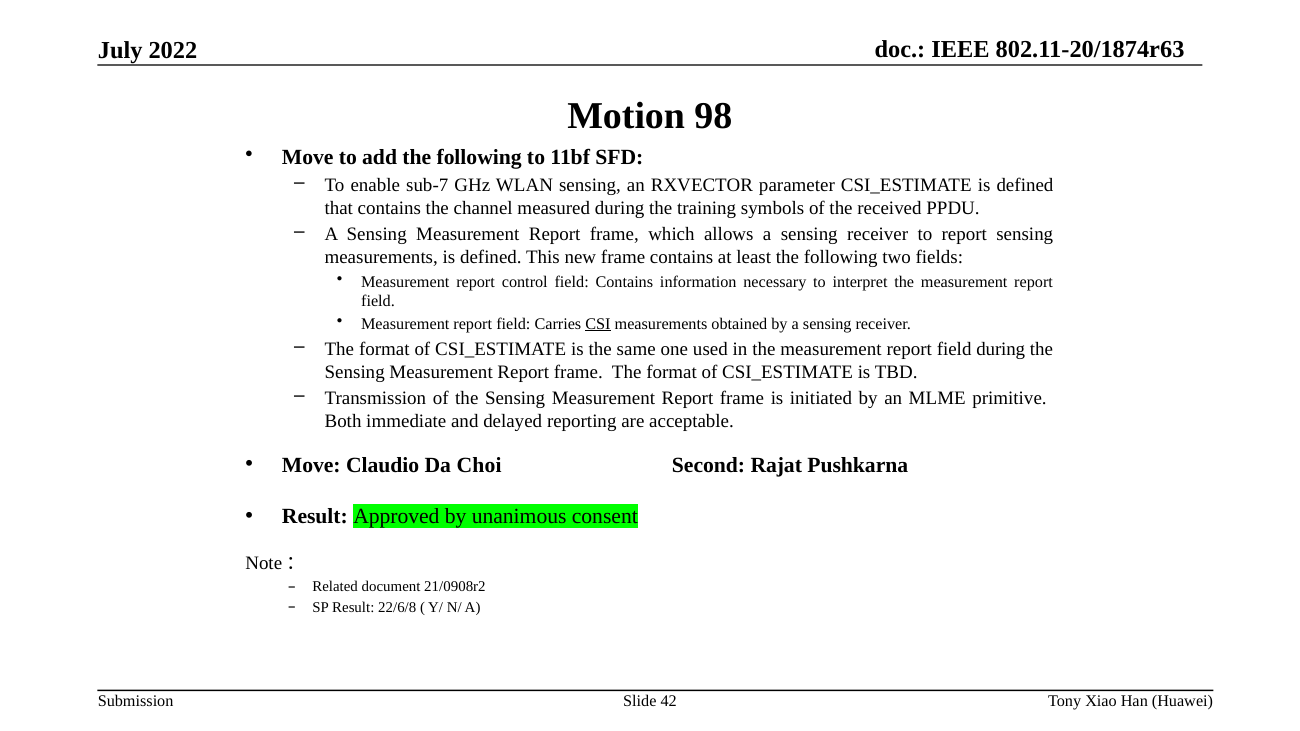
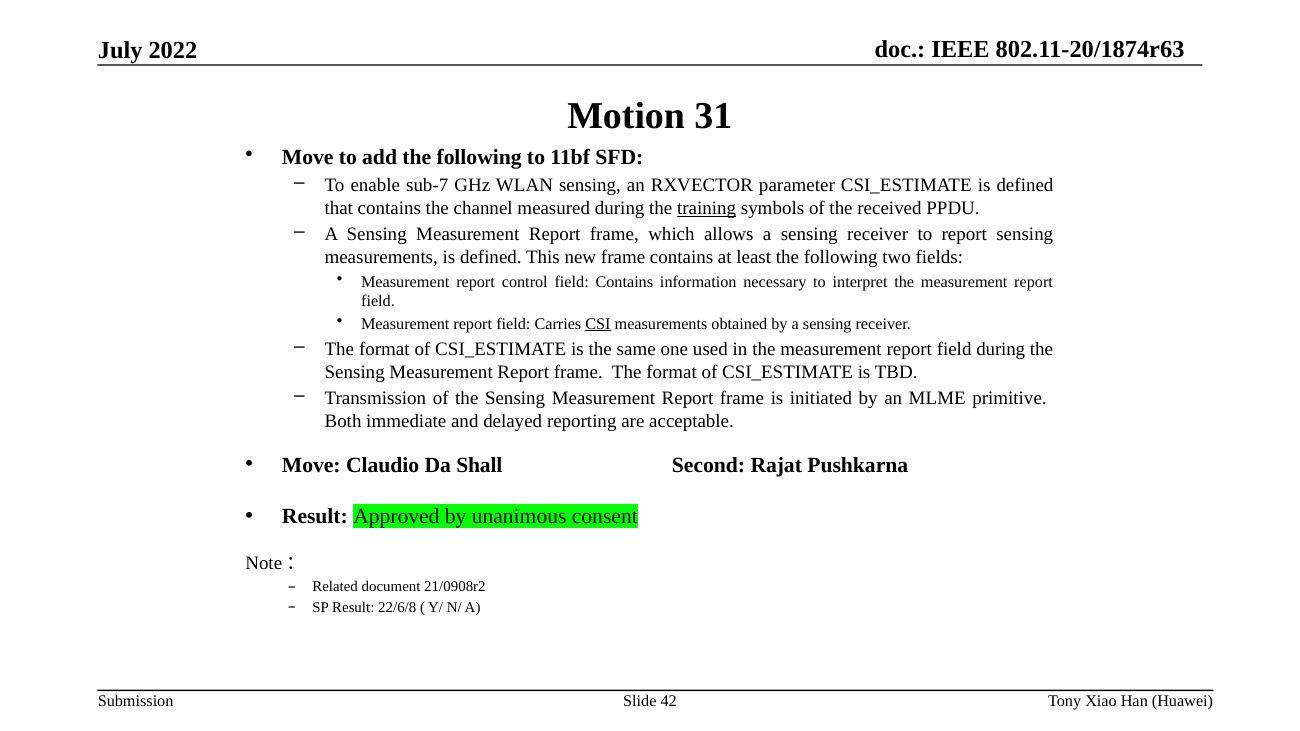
98: 98 -> 31
training underline: none -> present
Choi: Choi -> Shall
